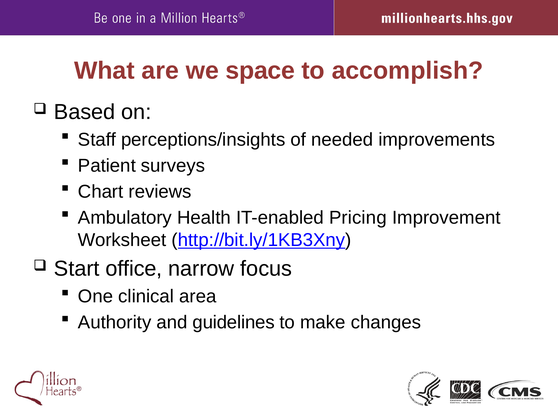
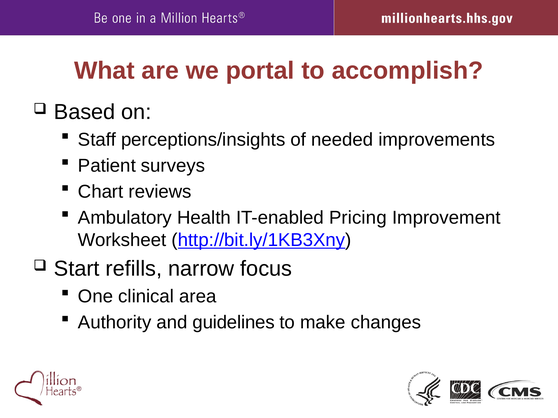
space: space -> portal
office: office -> refills
